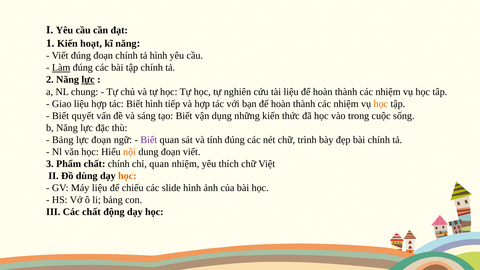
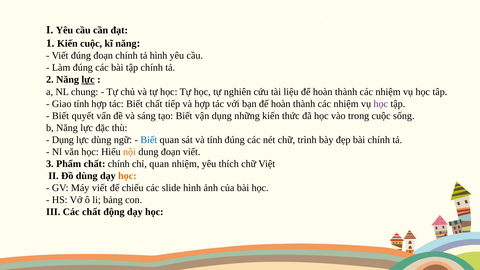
Kiến hoạt: hoạt -> cuộc
Làm underline: present -> none
Giao liệu: liệu -> tính
Biết hình: hình -> chất
học at (381, 104) colour: orange -> purple
Bảng at (63, 140): Bảng -> Dụng
lực đoạn: đoạn -> dùng
Biết at (149, 140) colour: purple -> blue
Máy liệu: liệu -> viết
